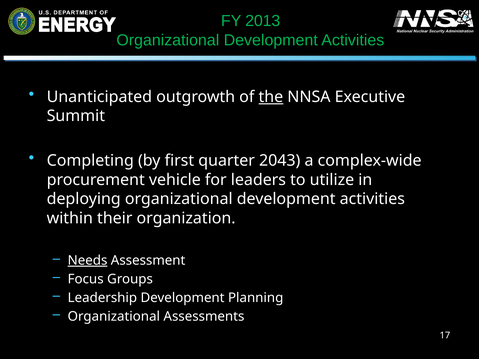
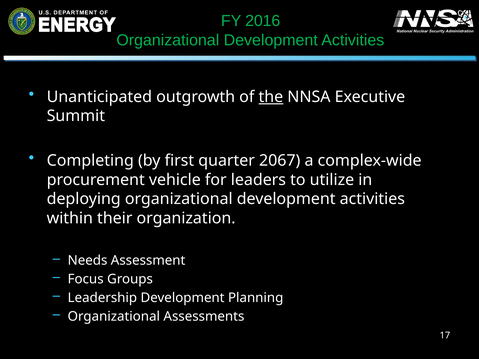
2013: 2013 -> 2016
2043: 2043 -> 2067
Needs underline: present -> none
